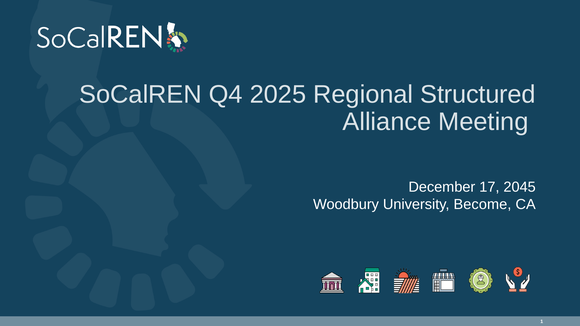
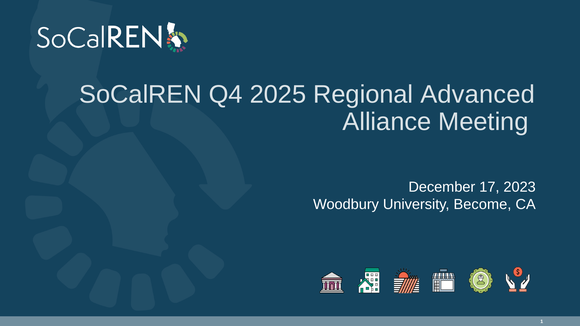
Structured: Structured -> Advanced
2045: 2045 -> 2023
